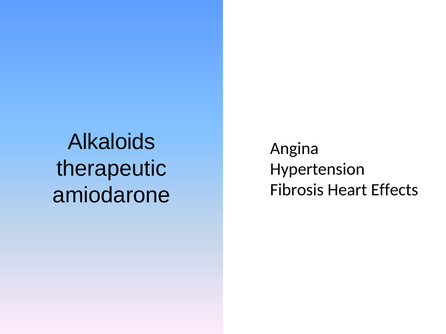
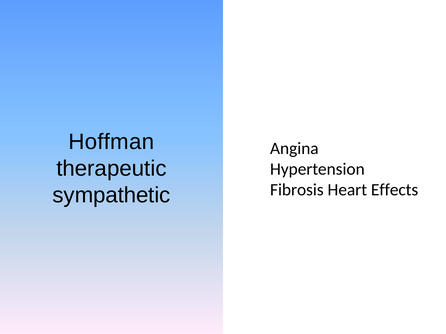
Alkaloids: Alkaloids -> Hoffman
amiodarone: amiodarone -> sympathetic
